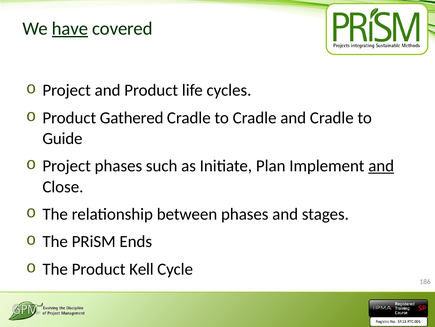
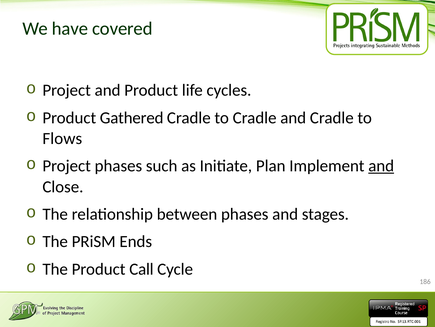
have underline: present -> none
Guide: Guide -> Flows
Kell: Kell -> Call
